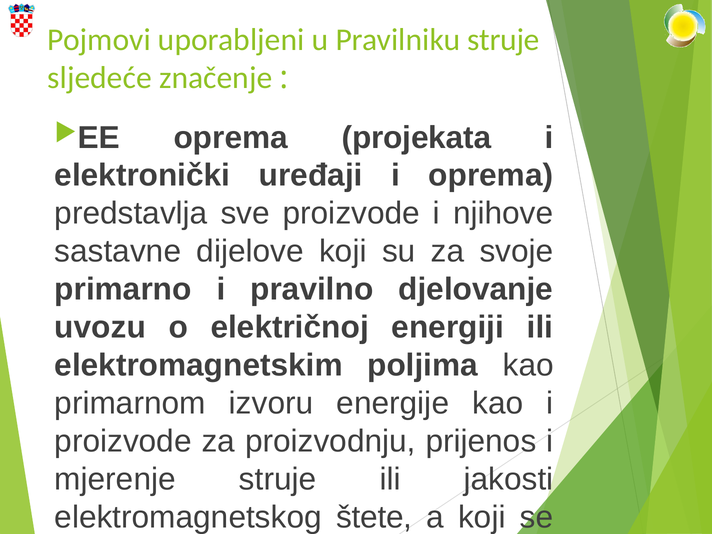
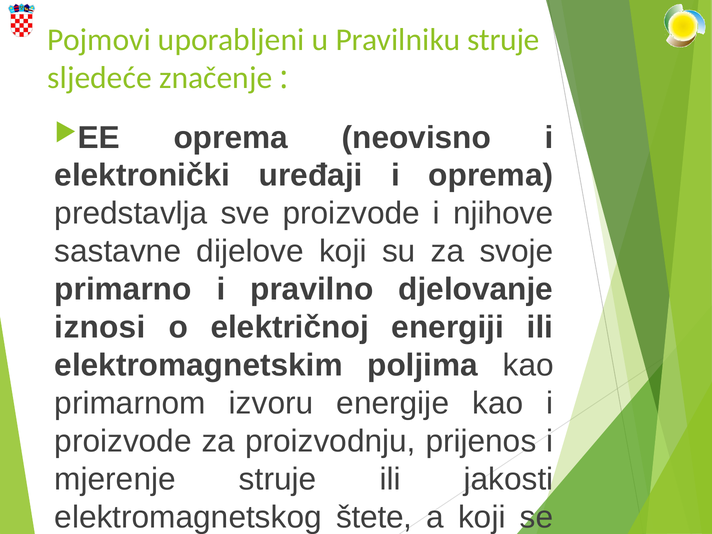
projekata: projekata -> neovisno
uvozu: uvozu -> iznosi
